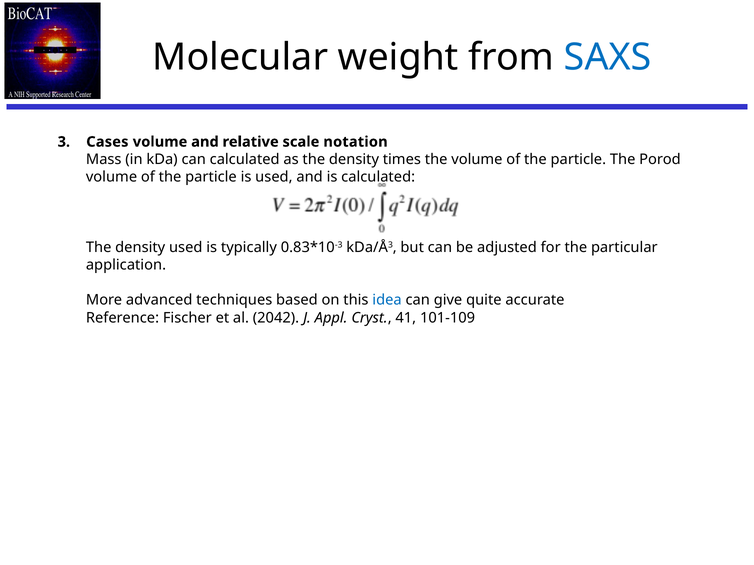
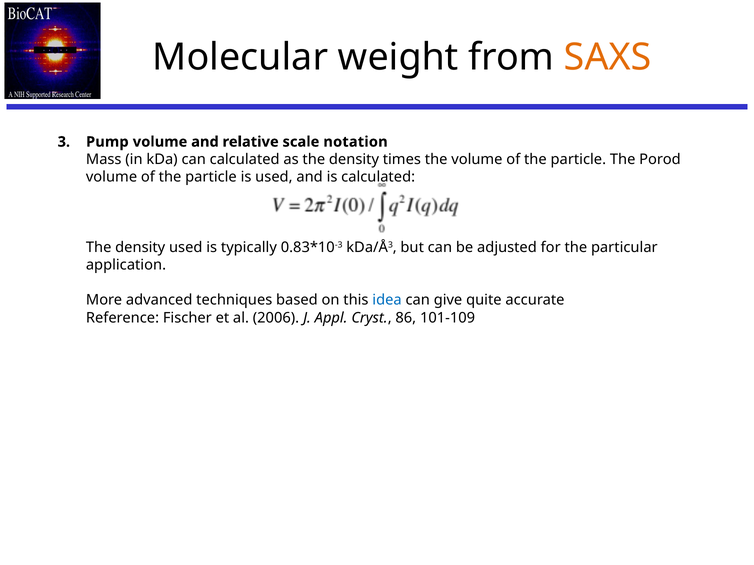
SAXS colour: blue -> orange
Cases: Cases -> Pump
2042: 2042 -> 2006
41: 41 -> 86
